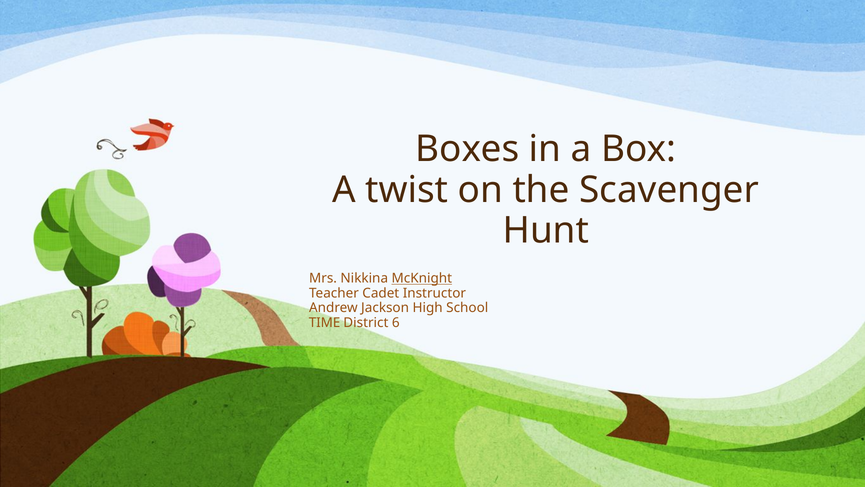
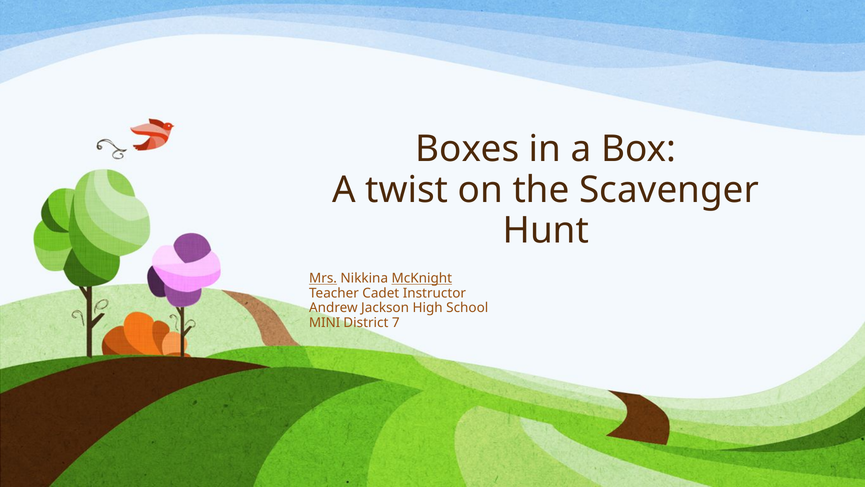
Mrs underline: none -> present
TIME: TIME -> MINI
6: 6 -> 7
